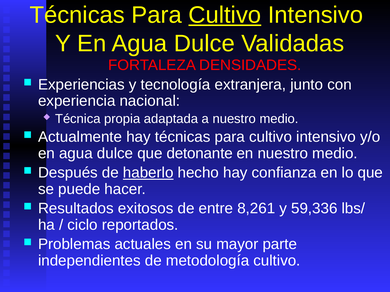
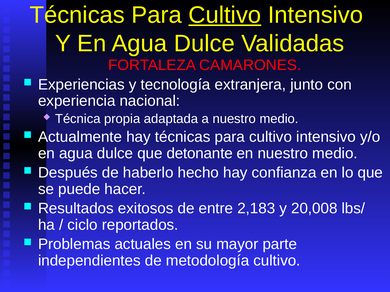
DENSIDADES: DENSIDADES -> CAMARONES
haberlo underline: present -> none
8,261: 8,261 -> 2,183
59,336: 59,336 -> 20,008
